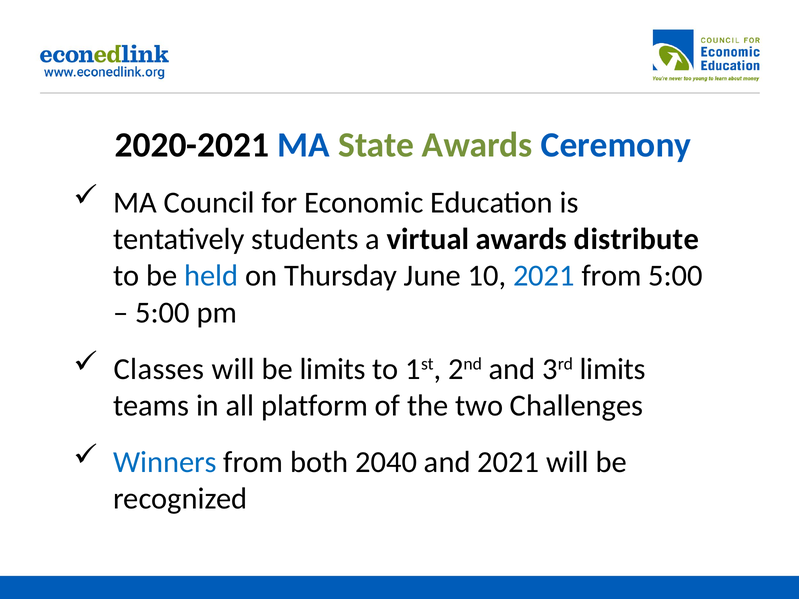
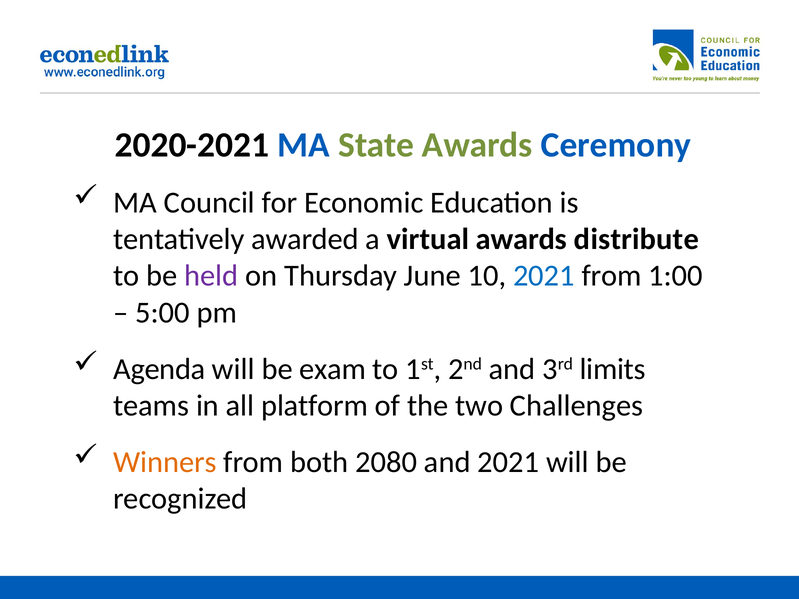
students: students -> awarded
held colour: blue -> purple
from 5:00: 5:00 -> 1:00
Classes: Classes -> Agenda
be limits: limits -> exam
Winners colour: blue -> orange
2040: 2040 -> 2080
